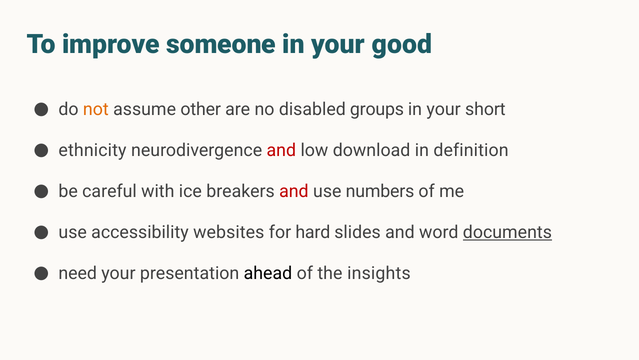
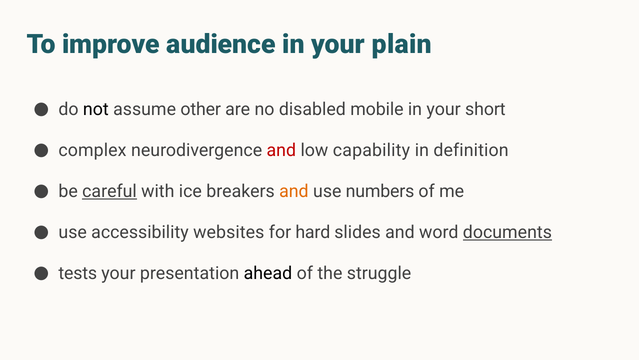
someone: someone -> audience
good: good -> plain
not colour: orange -> black
groups: groups -> mobile
ethnicity: ethnicity -> complex
download: download -> capability
careful underline: none -> present
and at (294, 191) colour: red -> orange
need: need -> tests
insights: insights -> struggle
